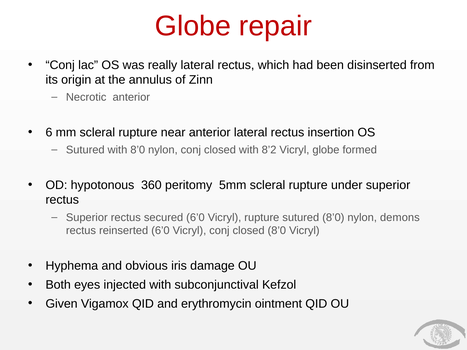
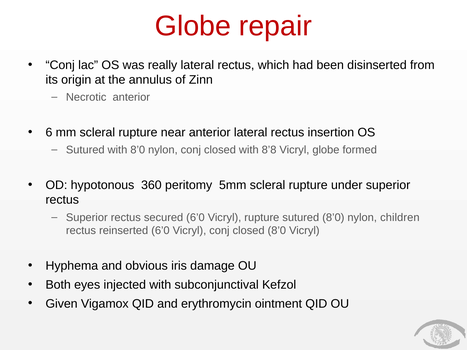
8’2: 8’2 -> 8’8
demons: demons -> children
